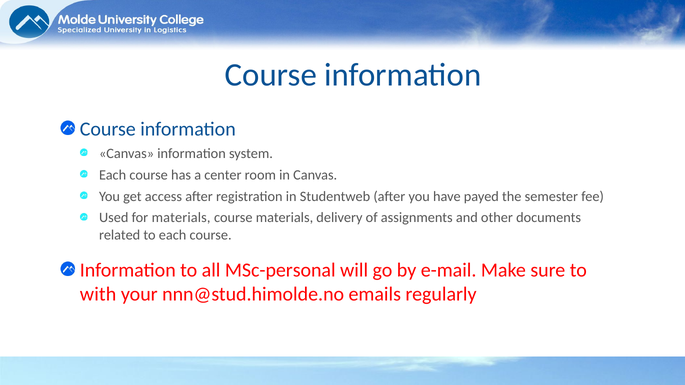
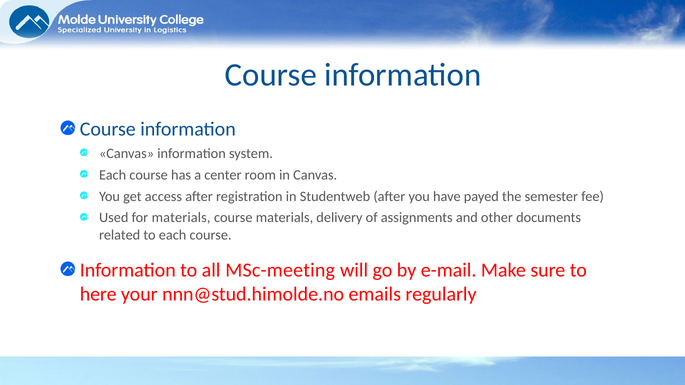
MSc-personal: MSc-personal -> MSc-meeting
with: with -> here
